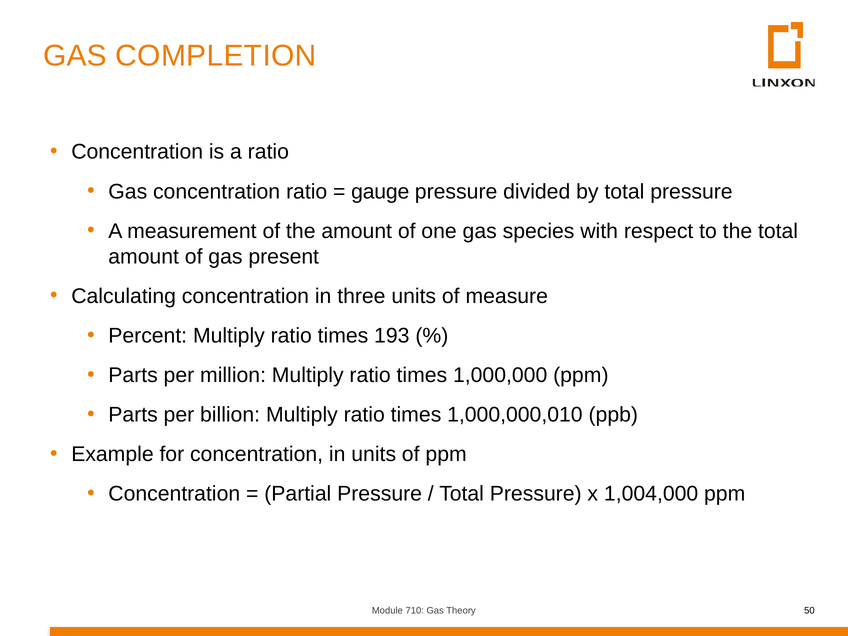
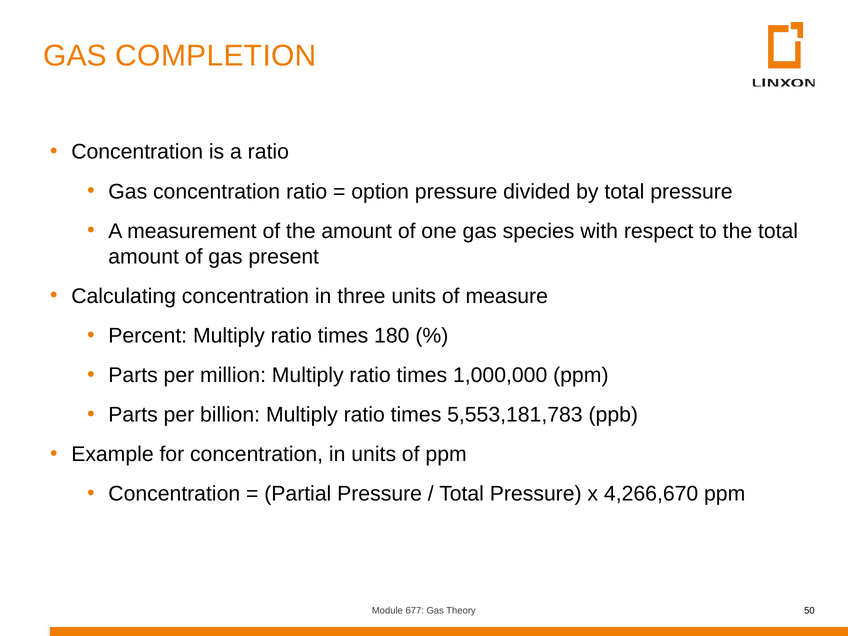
gauge: gauge -> option
193: 193 -> 180
1,000,000,010: 1,000,000,010 -> 5,553,181,783
1,004,000: 1,004,000 -> 4,266,670
710: 710 -> 677
